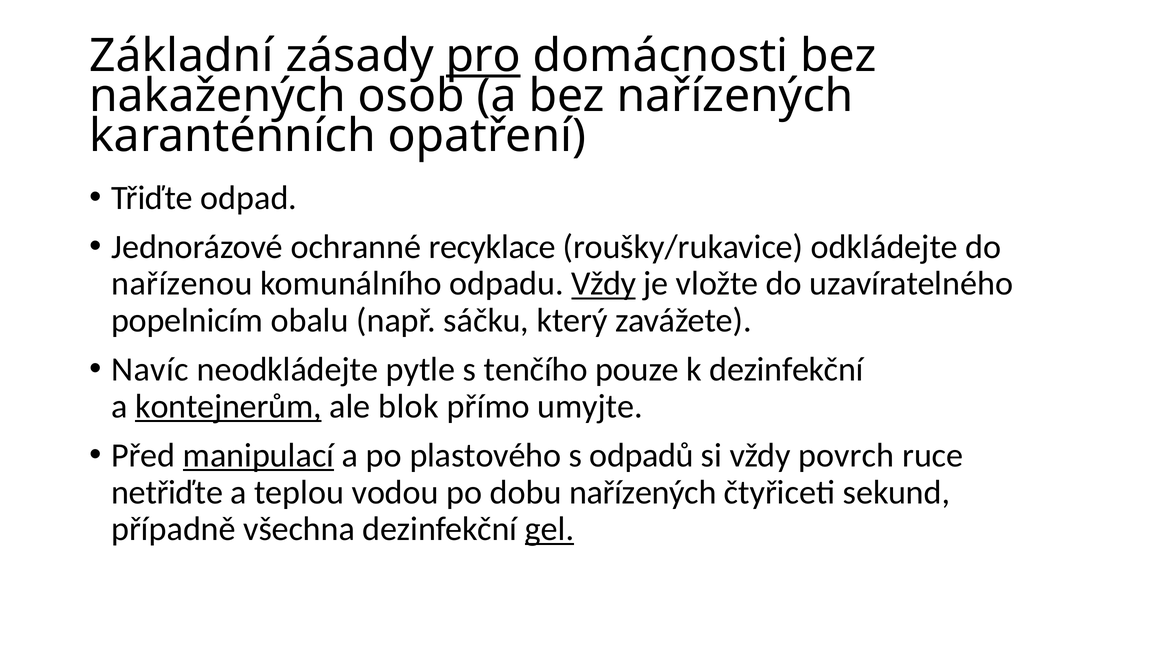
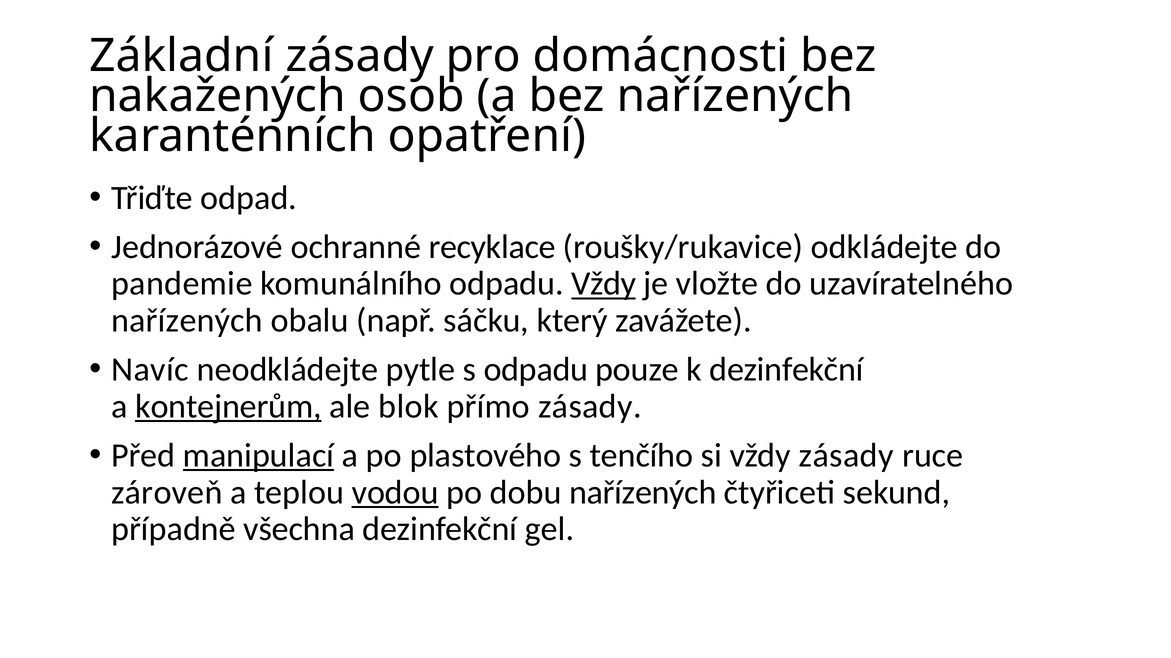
pro underline: present -> none
nařízenou: nařízenou -> pandemie
popelnicím at (187, 321): popelnicím -> nařízených
s tenčího: tenčího -> odpadu
přímo umyjte: umyjte -> zásady
odpadů: odpadů -> tenčího
vždy povrch: povrch -> zásady
netřiďte: netřiďte -> zároveň
vodou underline: none -> present
gel underline: present -> none
